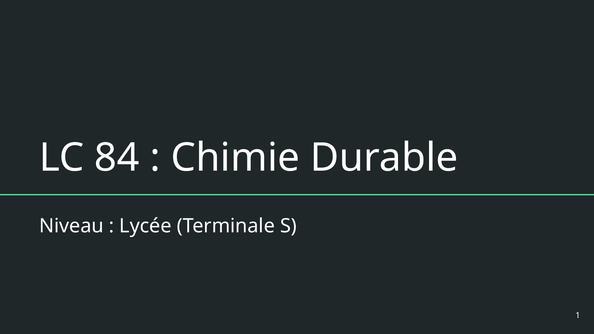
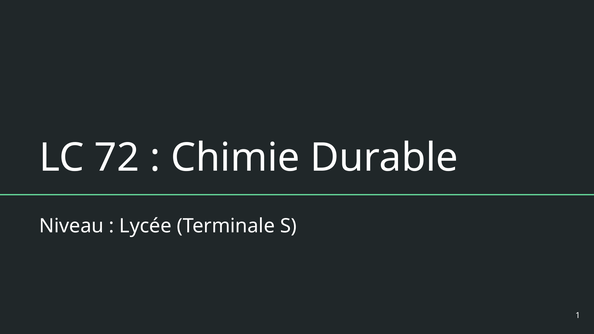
84: 84 -> 72
